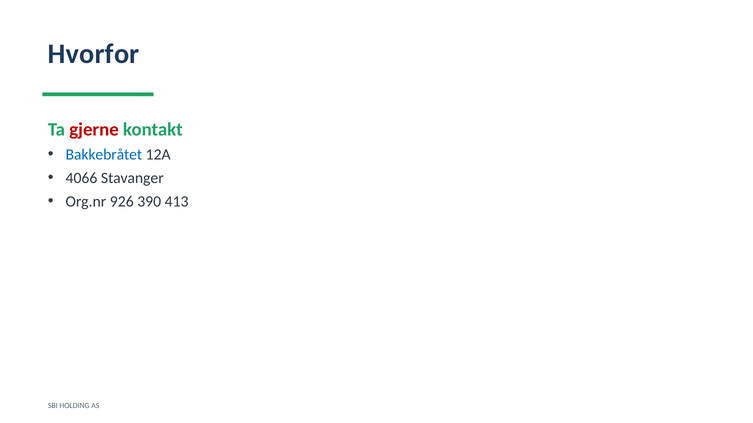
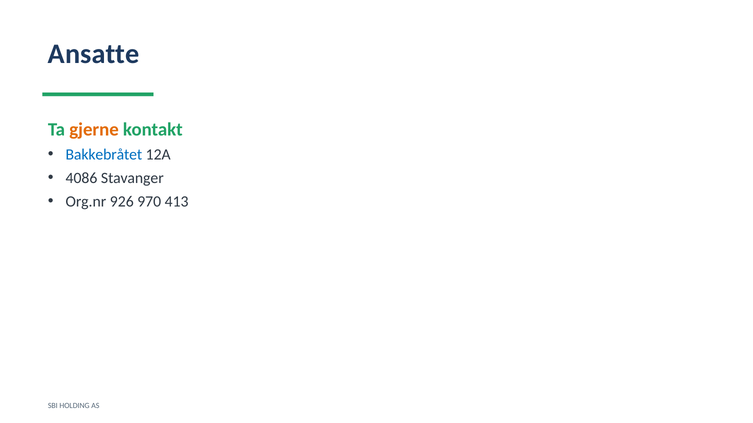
Hvorfor: Hvorfor -> Ansatte
gjerne colour: red -> orange
4066: 4066 -> 4086
390: 390 -> 970
